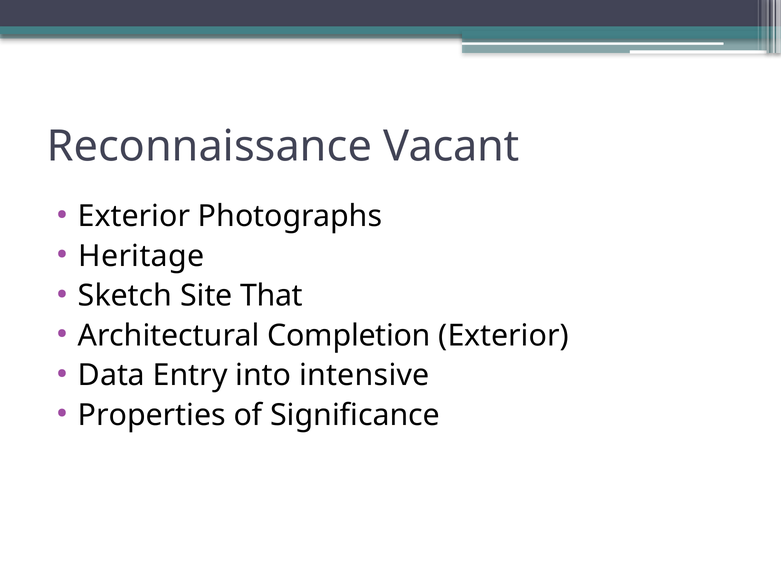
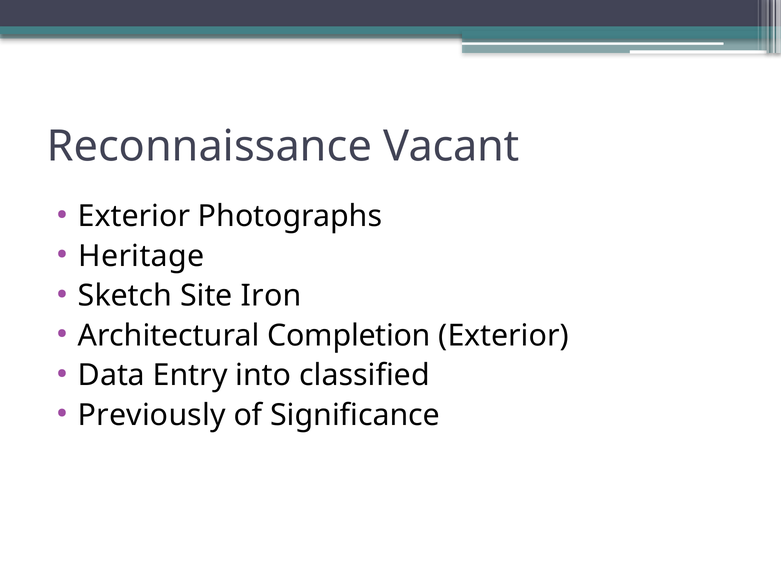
That: That -> Iron
intensive: intensive -> classified
Properties: Properties -> Previously
